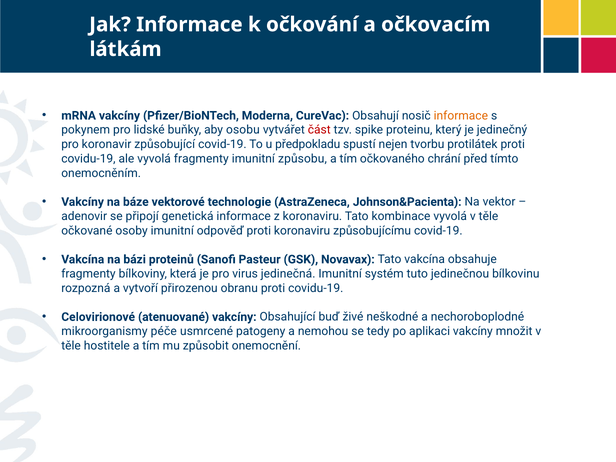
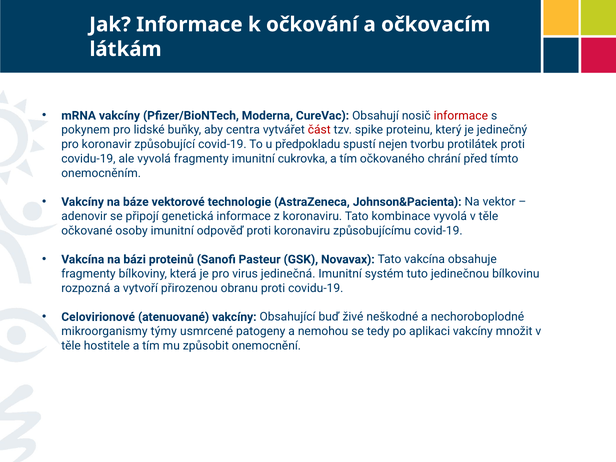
informace at (461, 116) colour: orange -> red
osobu: osobu -> centra
způsobu: způsobu -> cukrovka
péče: péče -> týmy
